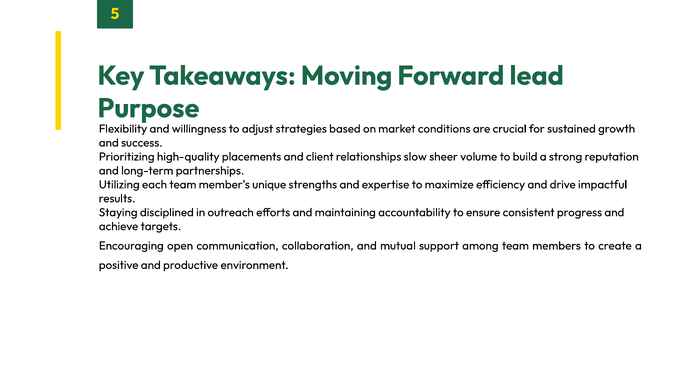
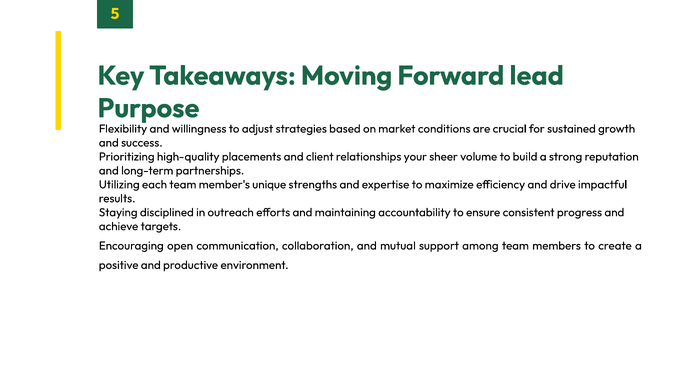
slow: slow -> your
